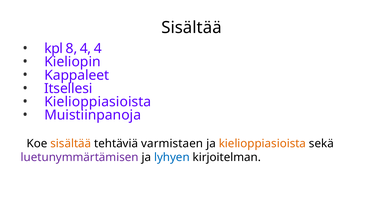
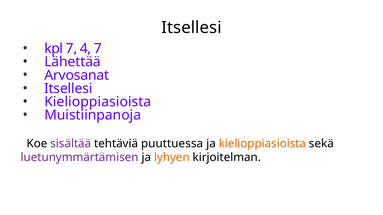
Sisältää at (191, 28): Sisältää -> Itsellesi
kpl 8: 8 -> 7
4 4: 4 -> 7
Kieliopin: Kieliopin -> Lähettää
Kappaleet: Kappaleet -> Arvosanat
sisältää at (71, 144) colour: orange -> purple
varmistaen: varmistaen -> puuttuessa
lyhyen colour: blue -> orange
